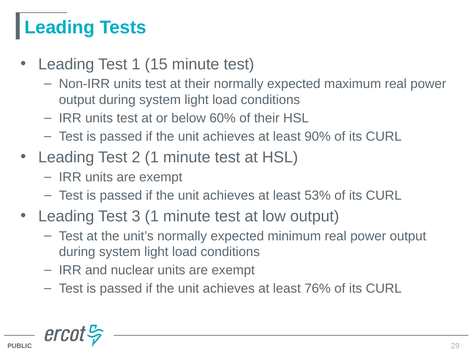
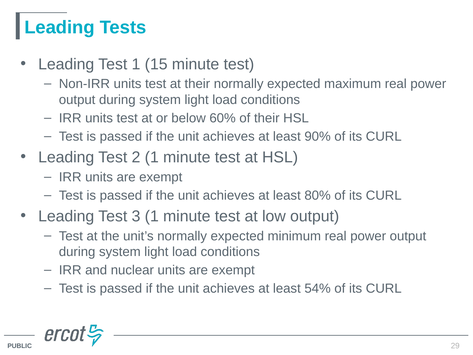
53%: 53% -> 80%
76%: 76% -> 54%
